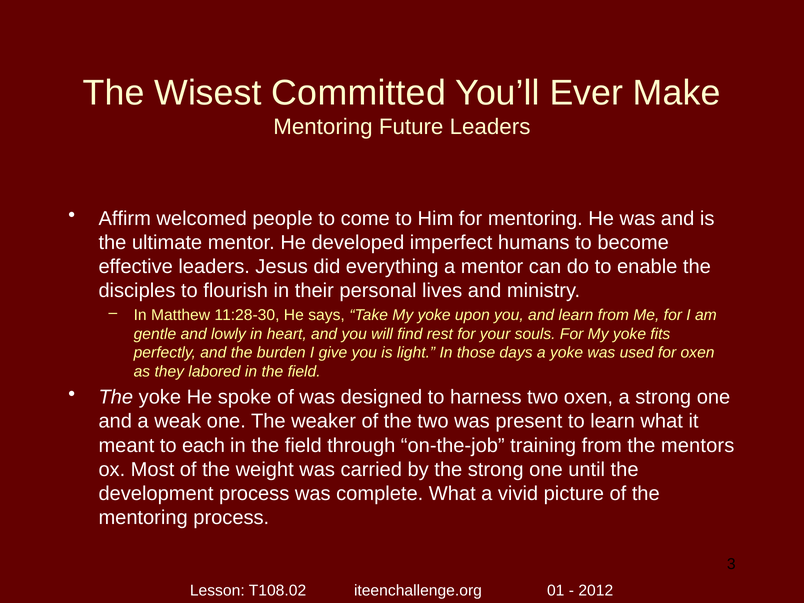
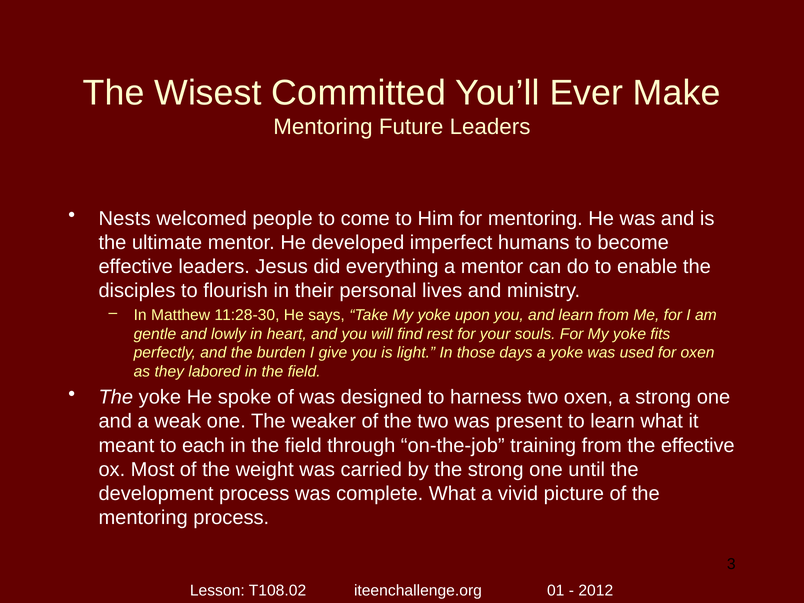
Affirm: Affirm -> Nests
the mentors: mentors -> effective
